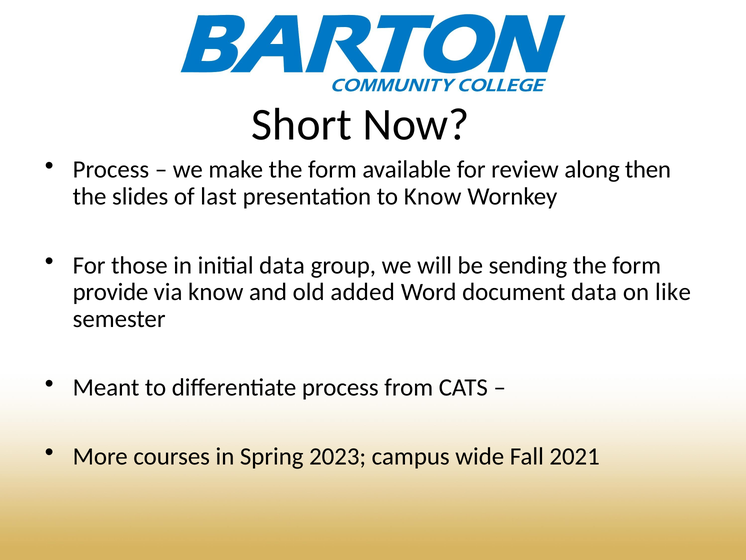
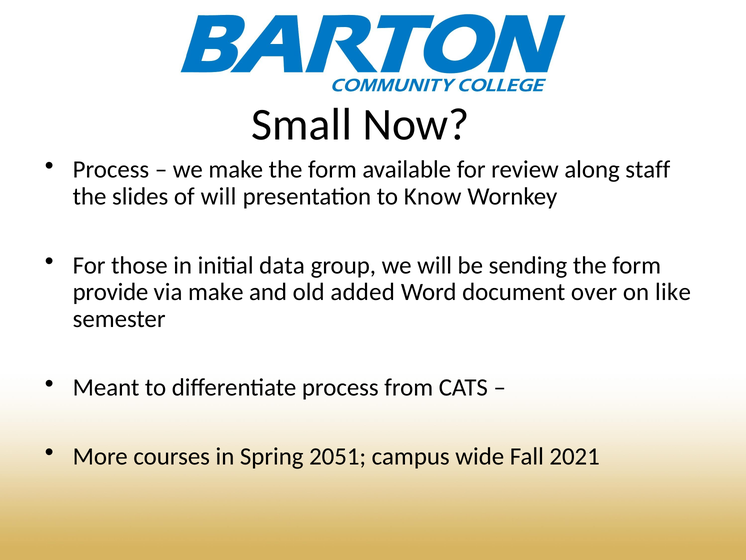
Short: Short -> Small
then: then -> staff
of last: last -> will
via know: know -> make
document data: data -> over
2023: 2023 -> 2051
